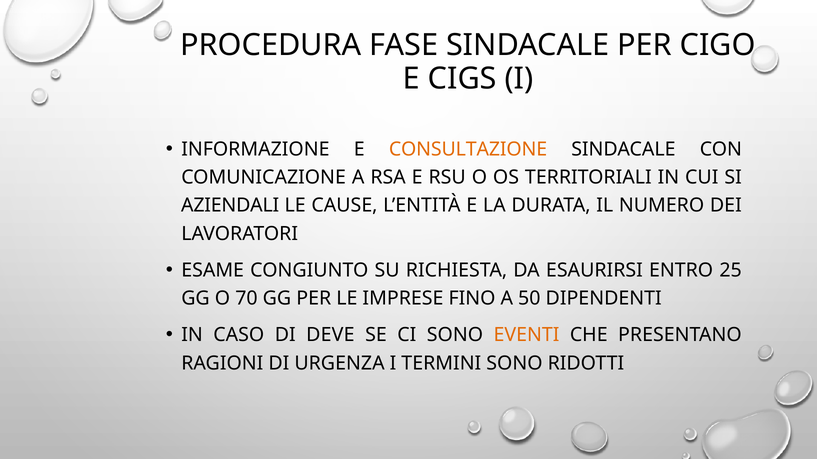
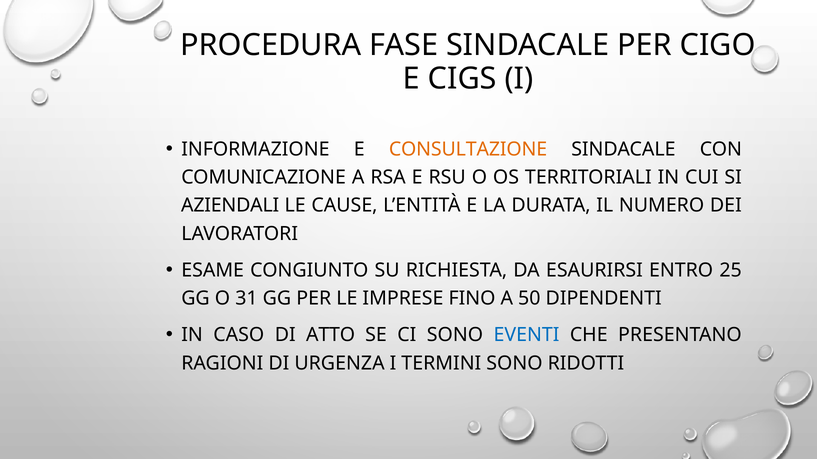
70: 70 -> 31
DEVE: DEVE -> ATTO
EVENTI colour: orange -> blue
